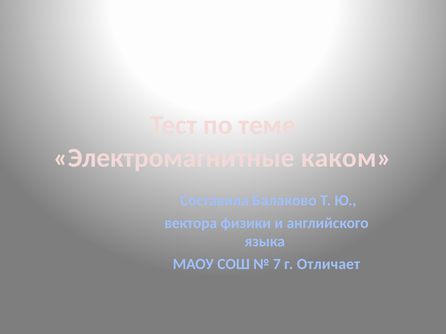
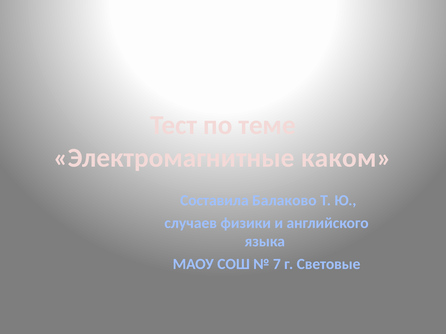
вектора: вектора -> случаев
Отличает: Отличает -> Световые
